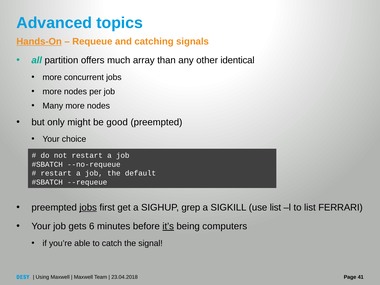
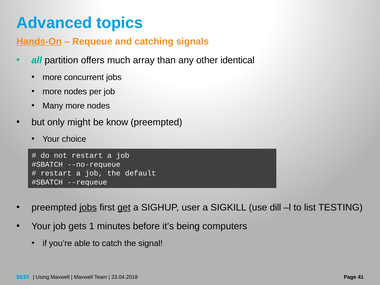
good: good -> know
get underline: none -> present
grep: grep -> user
use list: list -> dill
FERRARI: FERRARI -> TESTING
6: 6 -> 1
it’s underline: present -> none
